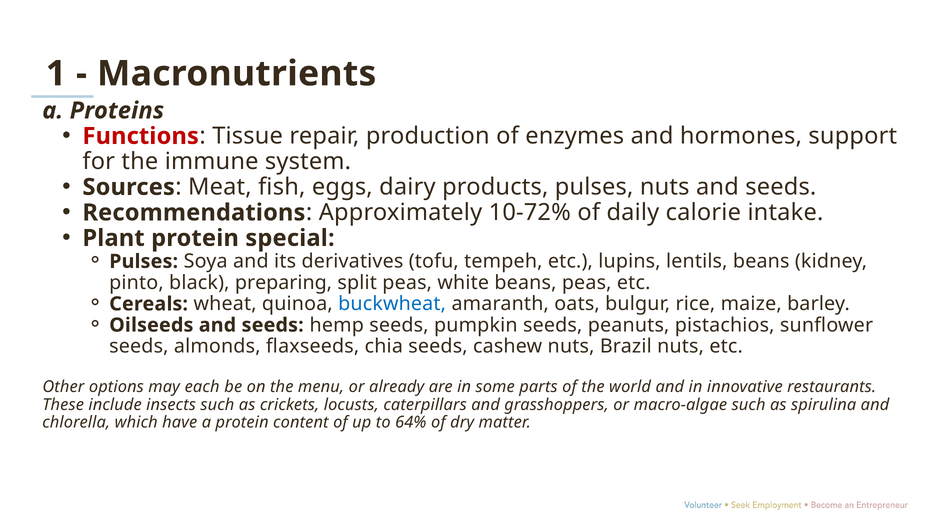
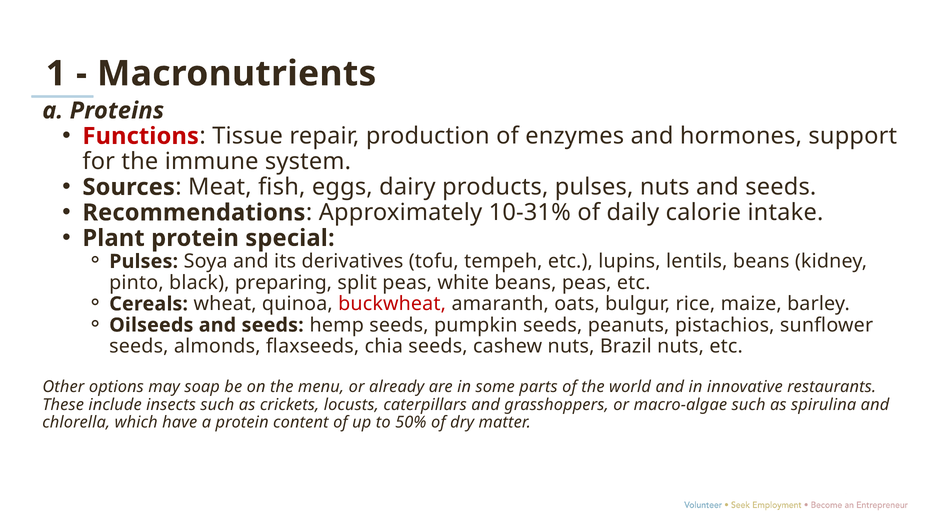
10-72%: 10-72% -> 10-31%
buckwheat colour: blue -> red
each: each -> soap
64%: 64% -> 50%
